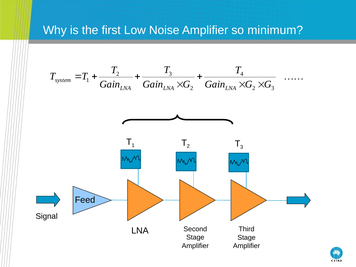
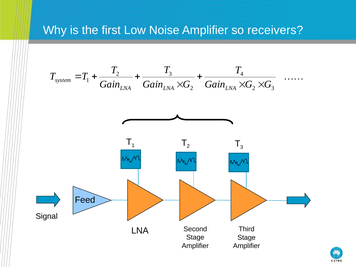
minimum: minimum -> receivers
